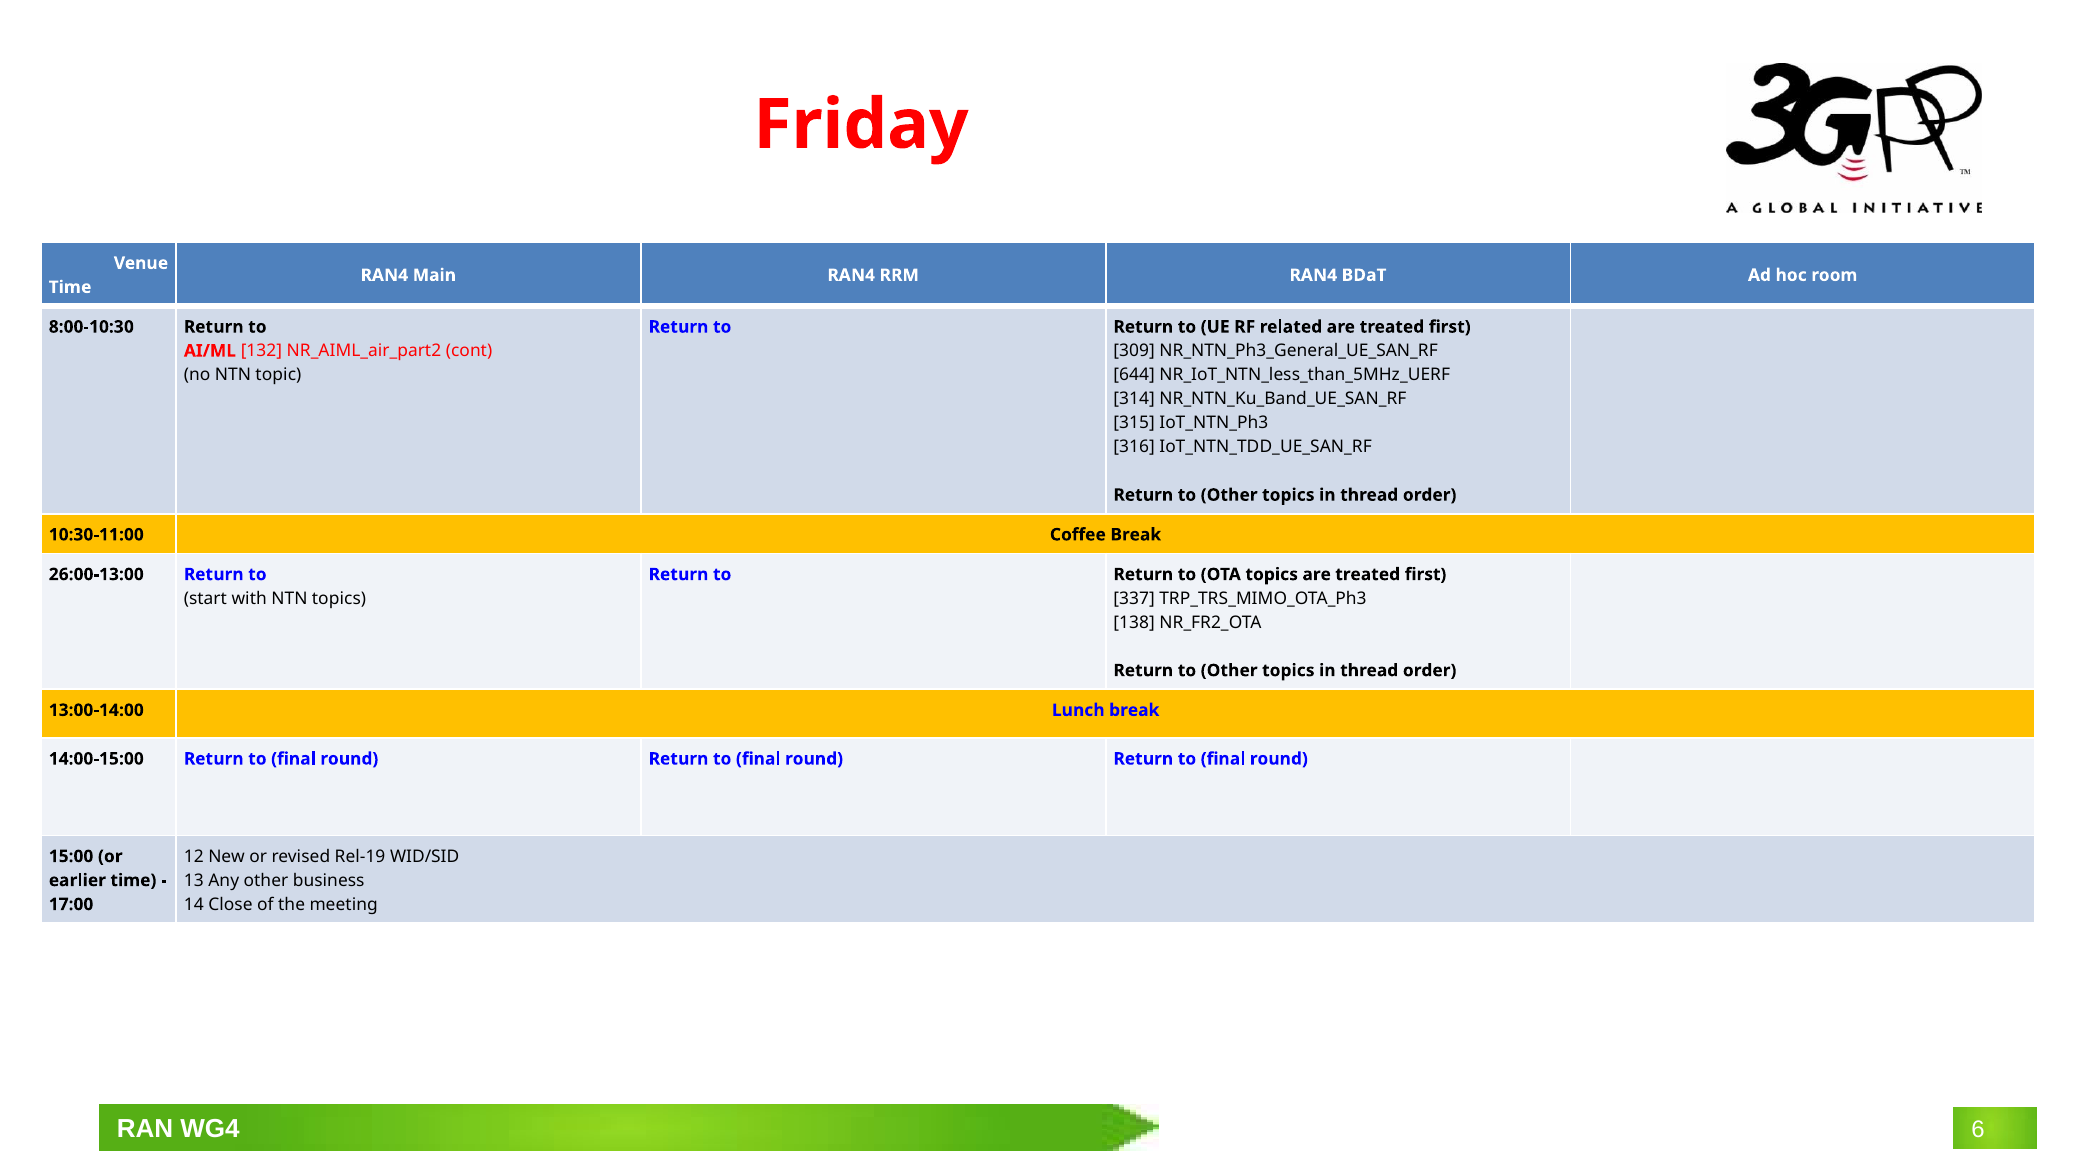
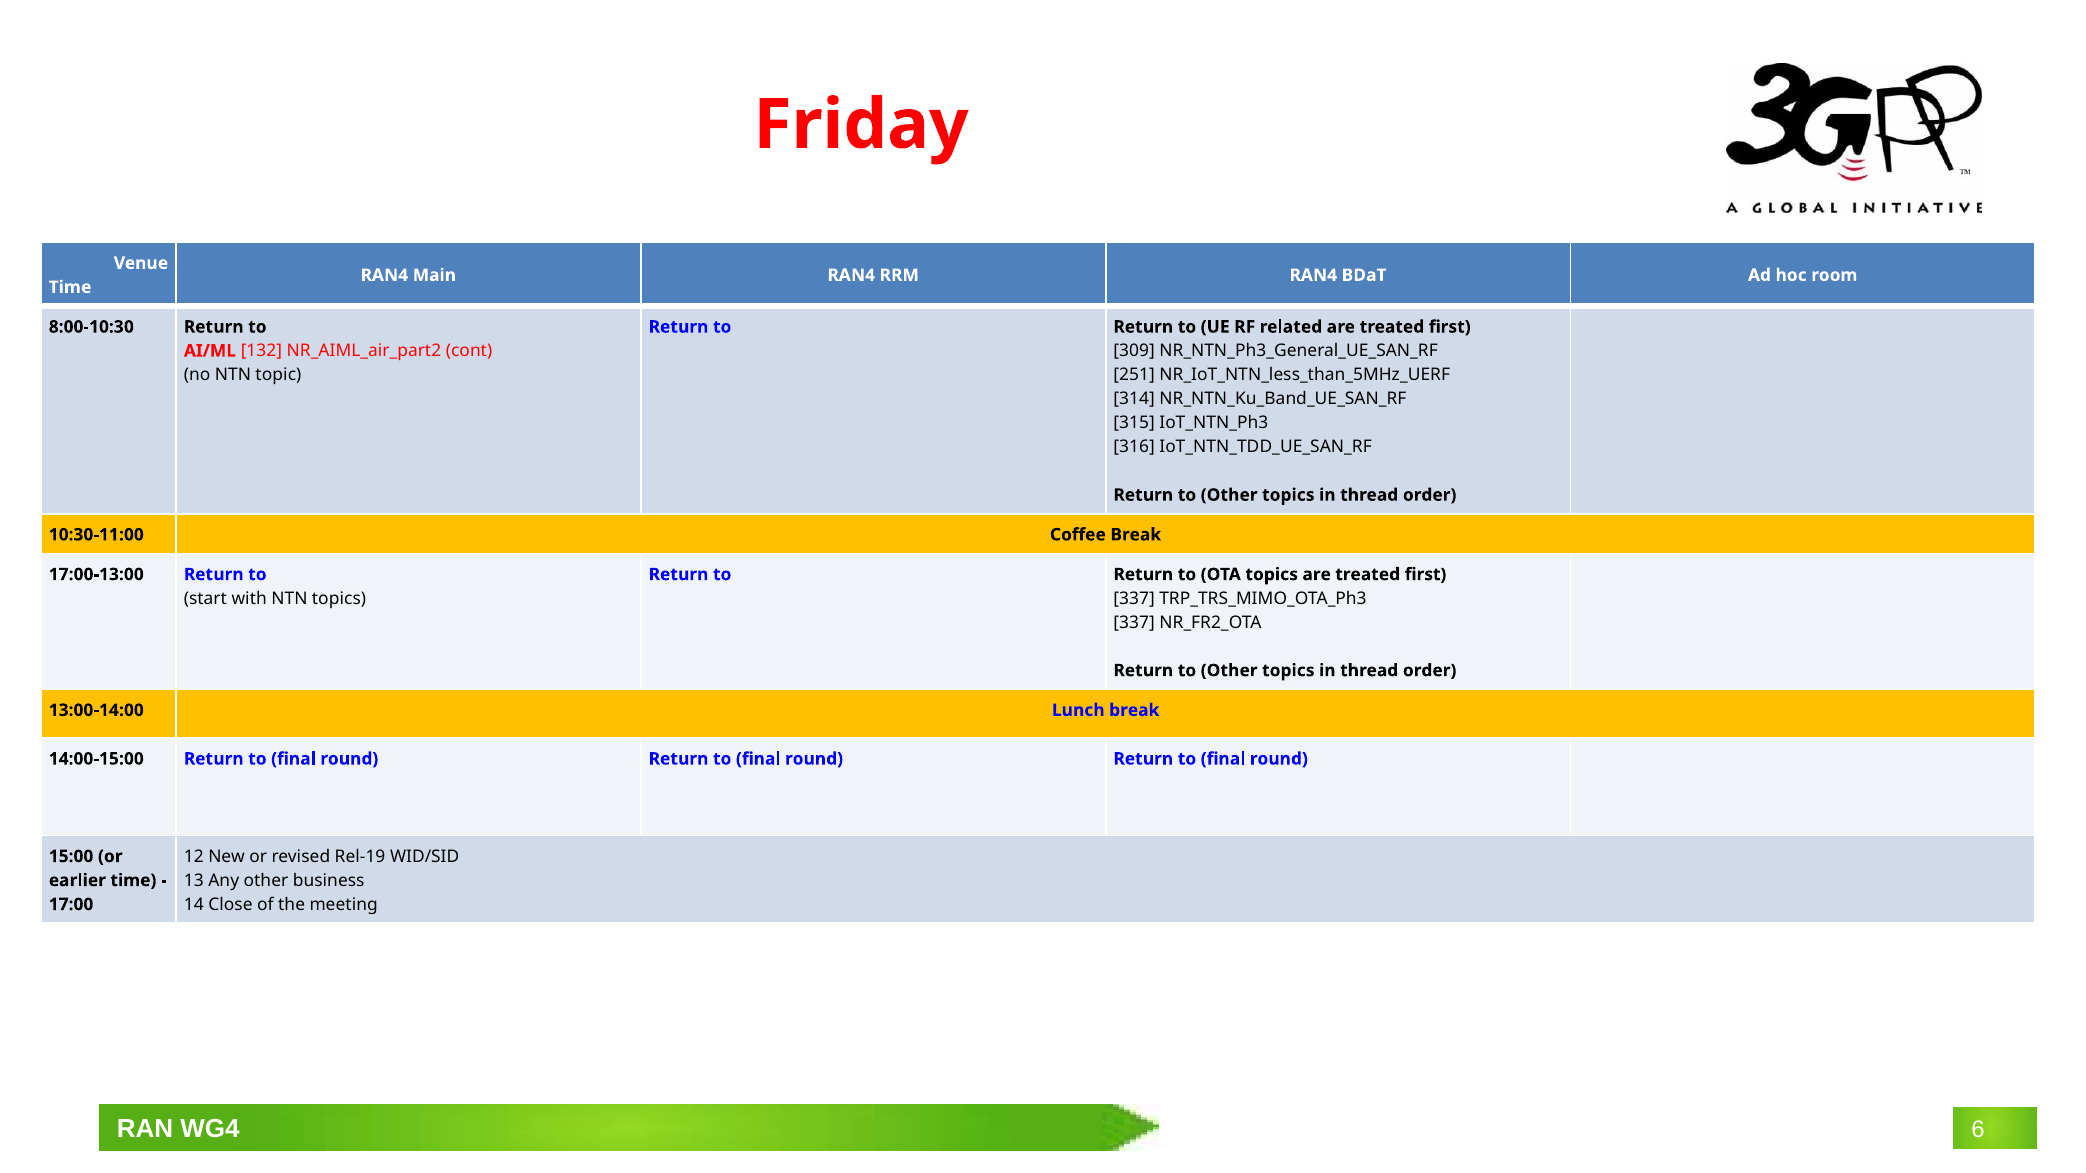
644: 644 -> 251
26:00-13:00: 26:00-13:00 -> 17:00-13:00
138 at (1134, 623): 138 -> 337
